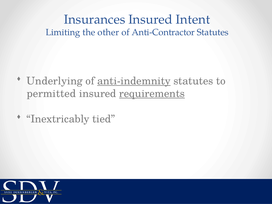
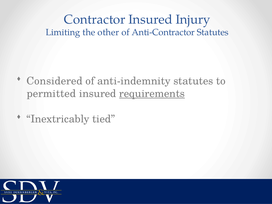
Insurances: Insurances -> Contractor
Intent: Intent -> Injury
Underlying: Underlying -> Considered
anti-indemnity underline: present -> none
